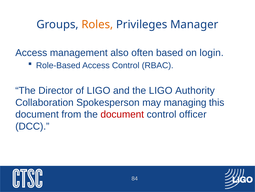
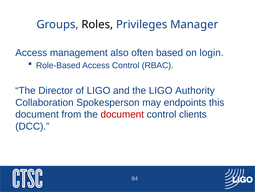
Roles colour: orange -> black
managing: managing -> endpoints
officer: officer -> clients
